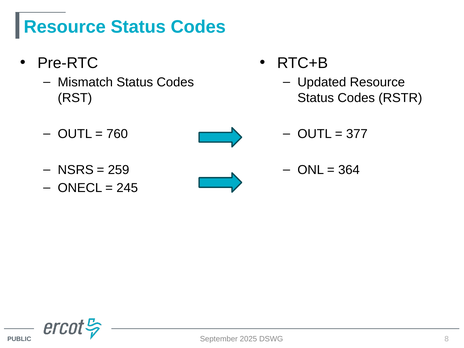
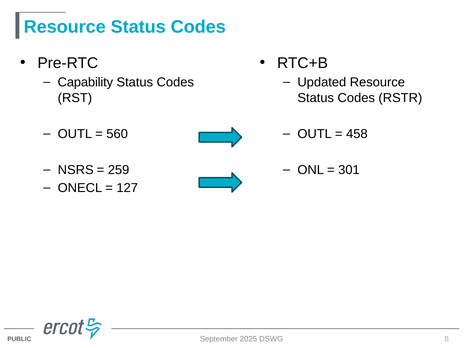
Mismatch: Mismatch -> Capability
377: 377 -> 458
760: 760 -> 560
364: 364 -> 301
245: 245 -> 127
